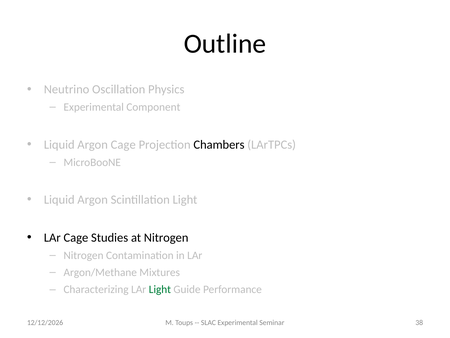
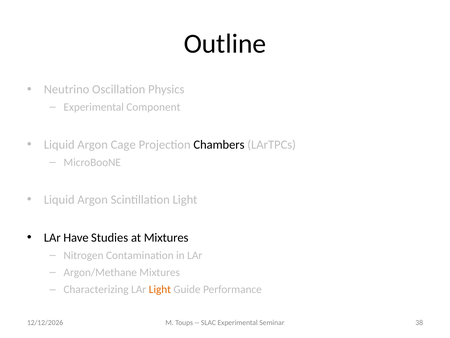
LAr Cage: Cage -> Have
at Nitrogen: Nitrogen -> Mixtures
Light at (160, 289) colour: green -> orange
